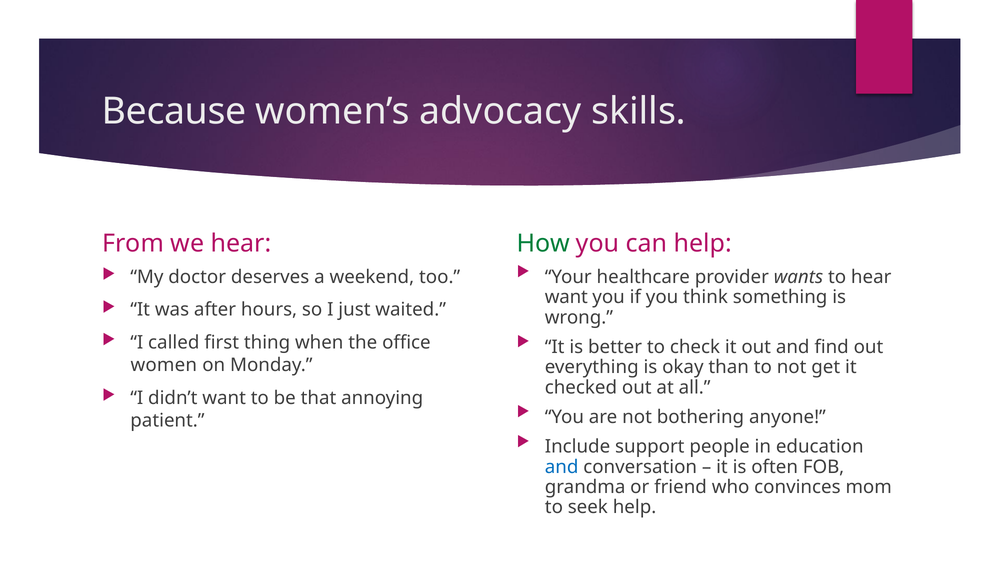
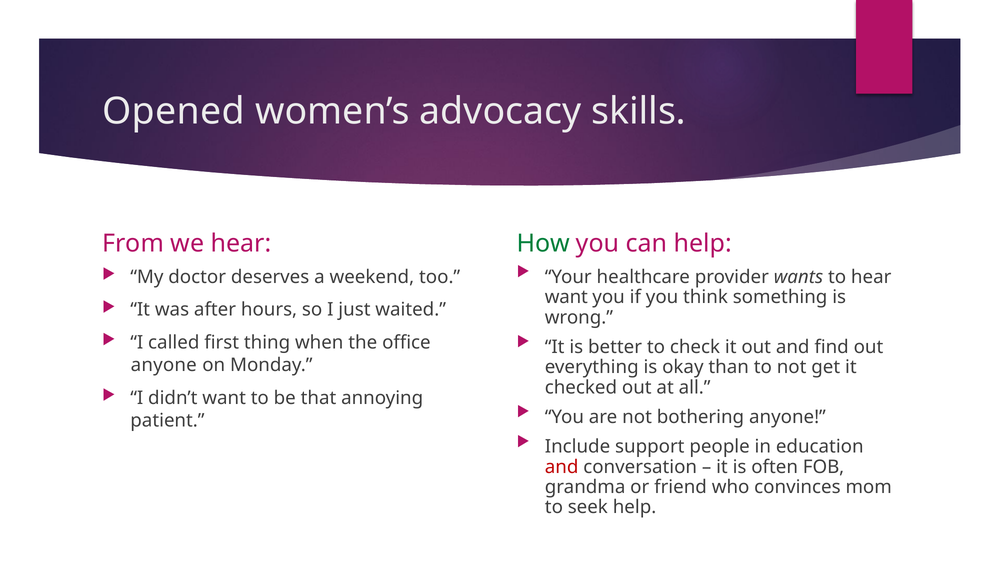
Because: Because -> Opened
women at (164, 365): women -> anyone
and at (562, 467) colour: blue -> red
